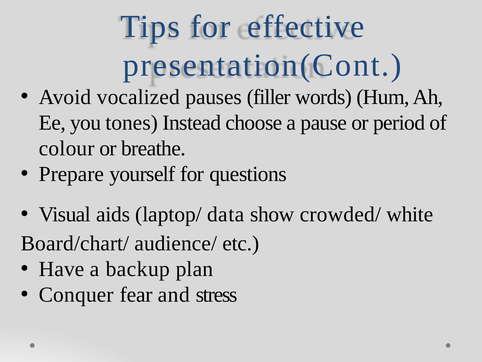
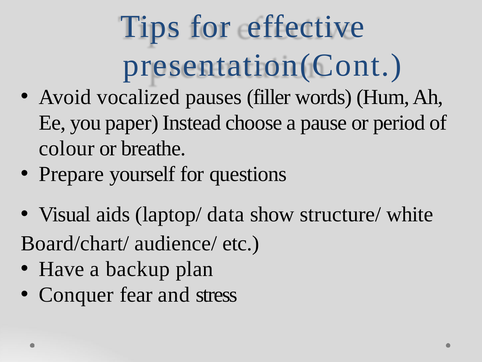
tones: tones -> paper
crowded/: crowded/ -> structure/
